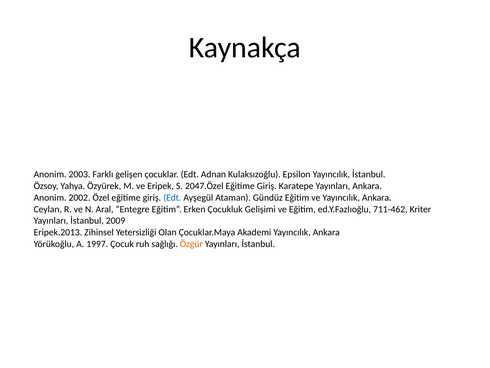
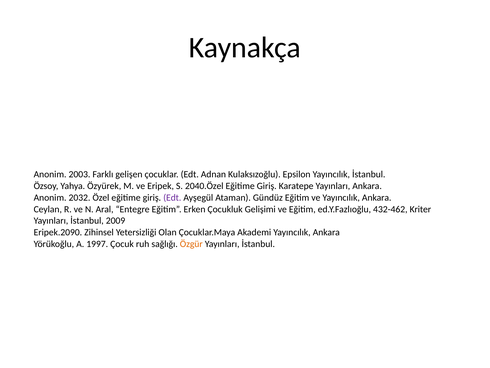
2047.Özel: 2047.Özel -> 2040.Özel
2002: 2002 -> 2032
Edt at (172, 197) colour: blue -> purple
711-462: 711-462 -> 432-462
Eripek.2013: Eripek.2013 -> Eripek.2090
